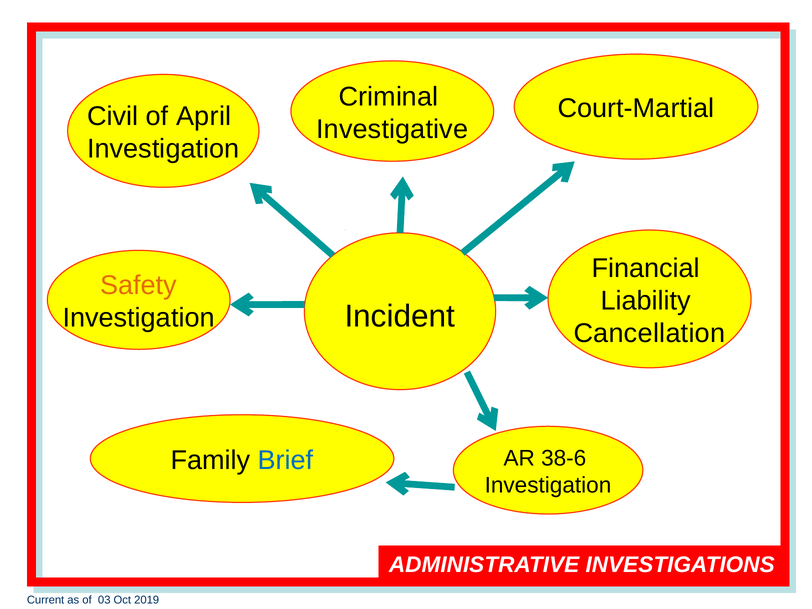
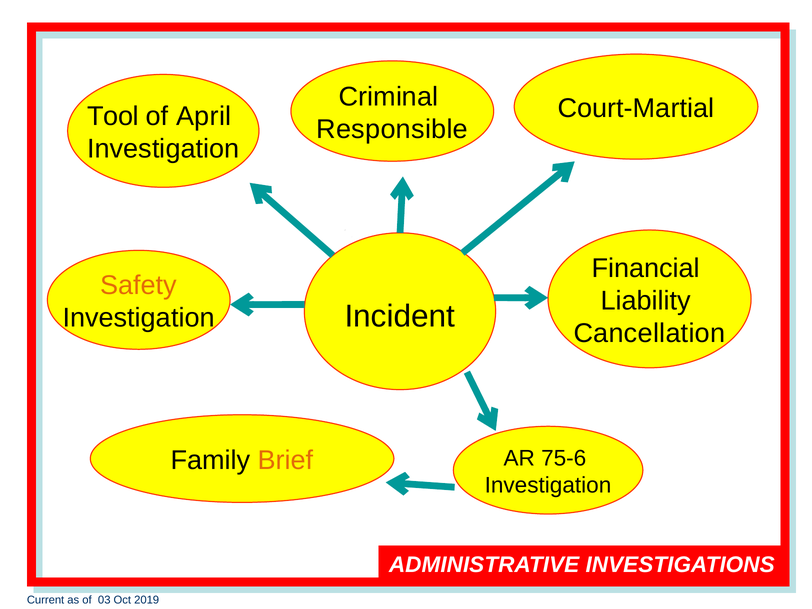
Civil: Civil -> Tool
Investigative: Investigative -> Responsible
38-6: 38-6 -> 75-6
Brief colour: blue -> orange
